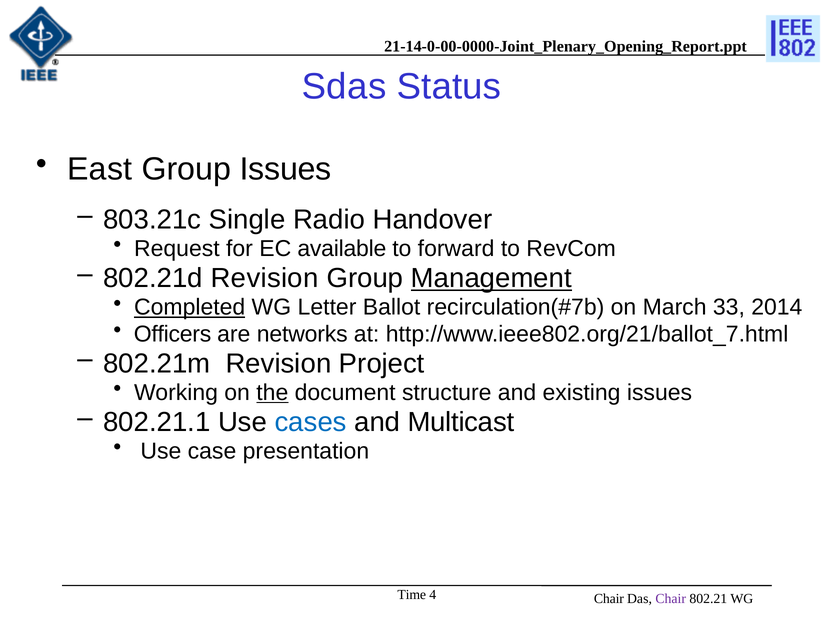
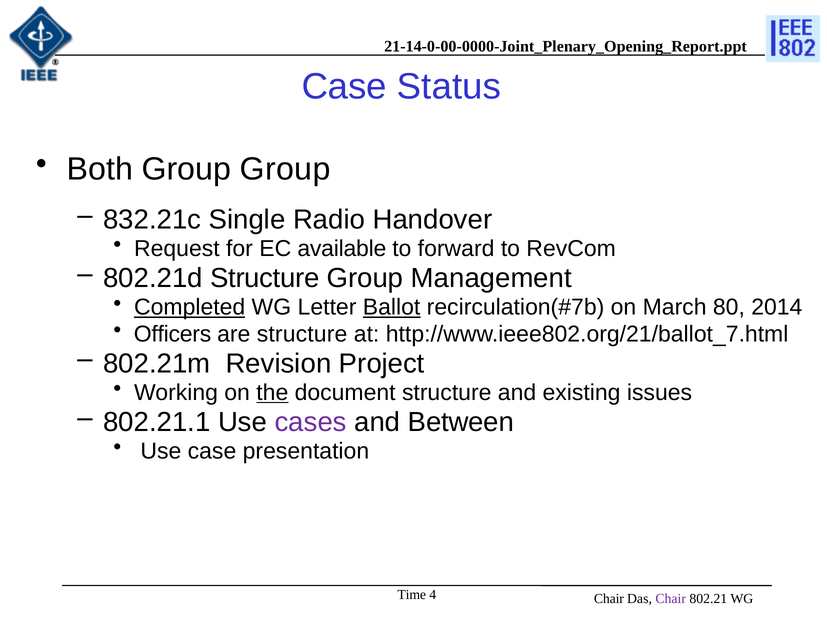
Sdas at (344, 87): Sdas -> Case
East: East -> Both
Group Issues: Issues -> Group
803.21c: 803.21c -> 832.21c
802.21d Revision: Revision -> Structure
Management underline: present -> none
Ballot underline: none -> present
33: 33 -> 80
are networks: networks -> structure
cases colour: blue -> purple
Multicast: Multicast -> Between
